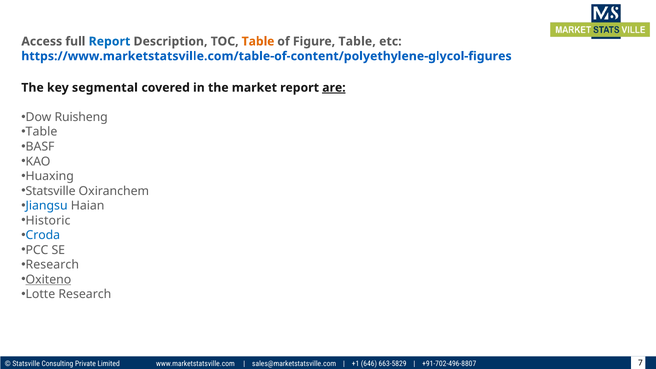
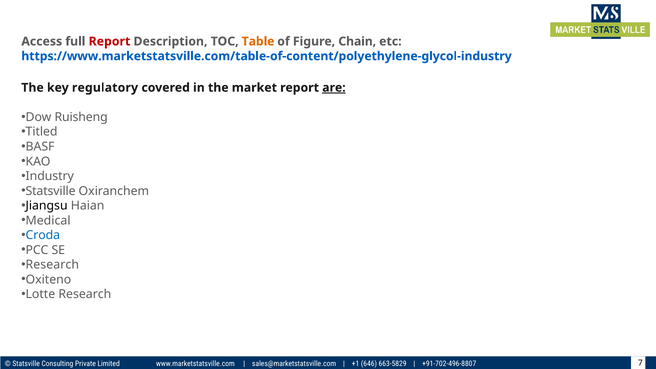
Report at (109, 41) colour: blue -> red
Figure Table: Table -> Chain
https://www.marketstatsville.com/table-of-content/polyethylene-glycol-figures: https://www.marketstatsville.com/table-of-content/polyethylene-glycol-figures -> https://www.marketstatsville.com/table-of-content/polyethylene-glycol-industry
segmental: segmental -> regulatory
Table at (42, 132): Table -> Titled
Huaxing: Huaxing -> Industry
Jiangsu colour: blue -> black
Historic: Historic -> Medical
Oxiteno underline: present -> none
